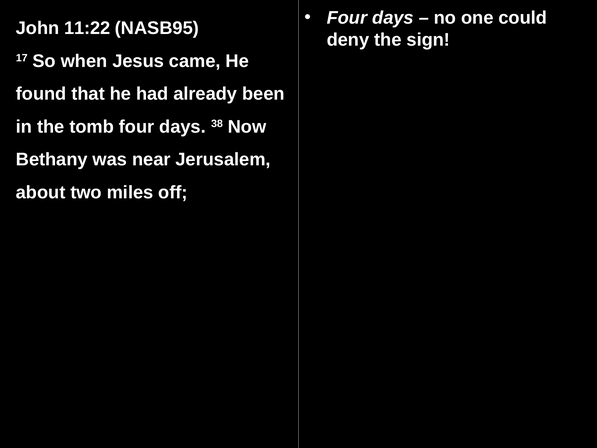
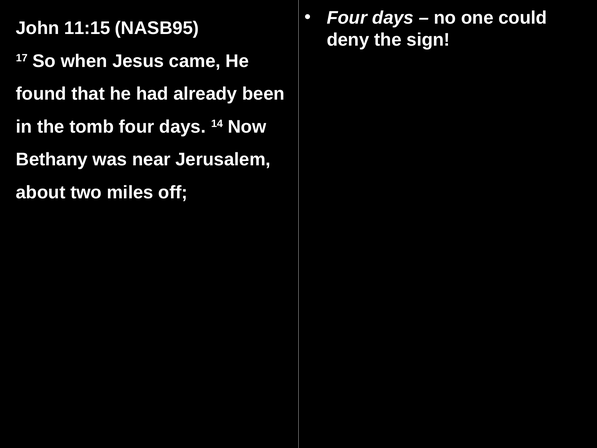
11:22: 11:22 -> 11:15
38: 38 -> 14
